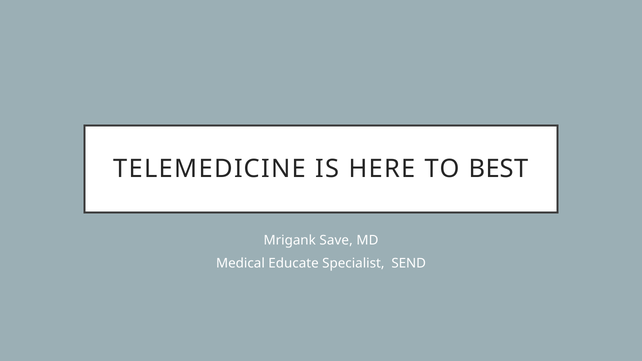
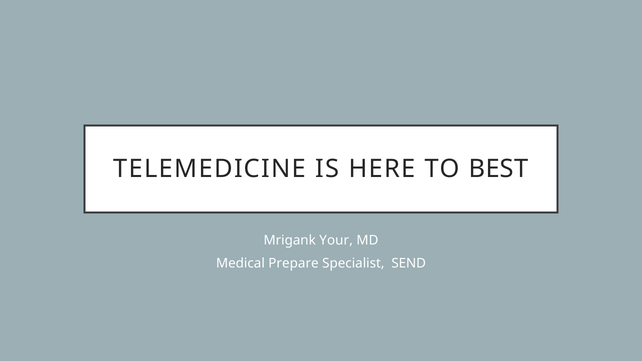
Save: Save -> Your
Educate: Educate -> Prepare
